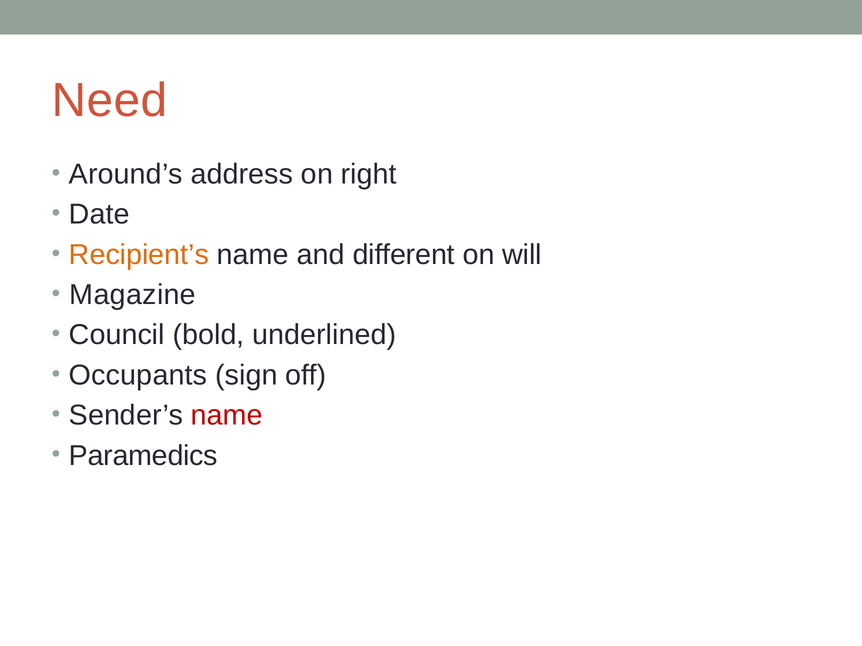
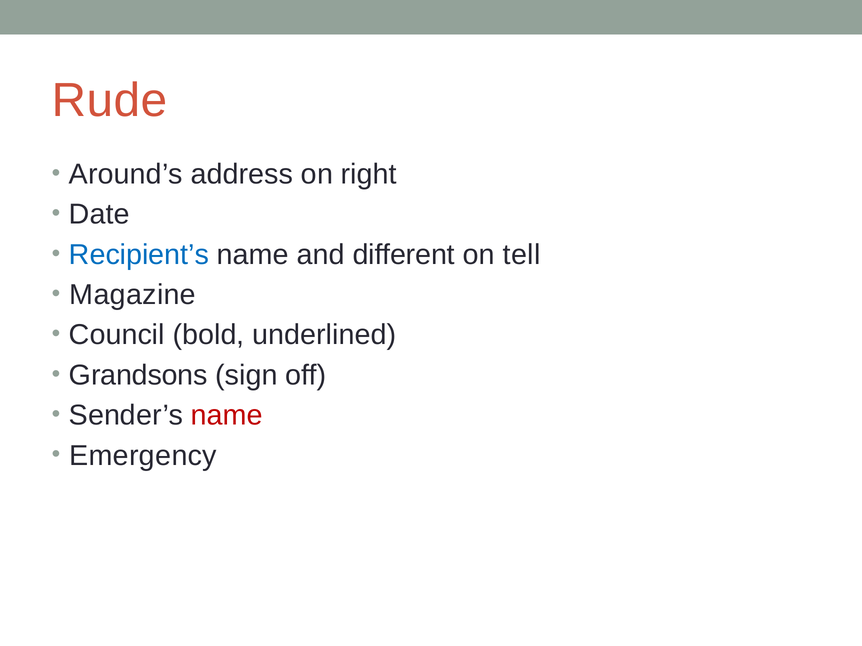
Need: Need -> Rude
Recipient’s colour: orange -> blue
will: will -> tell
Occupants: Occupants -> Grandsons
Paramedics: Paramedics -> Emergency
